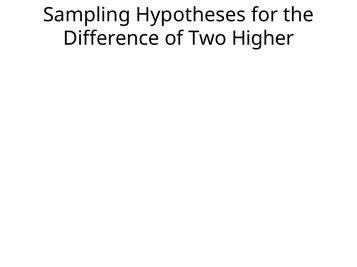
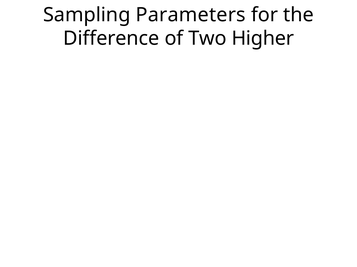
Hypotheses: Hypotheses -> Parameters
